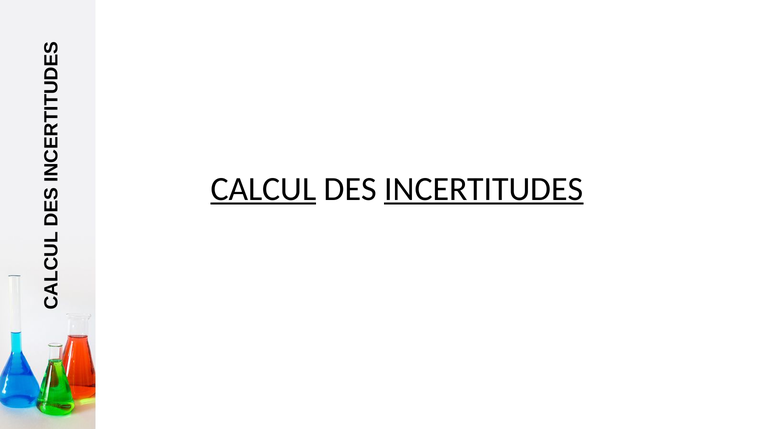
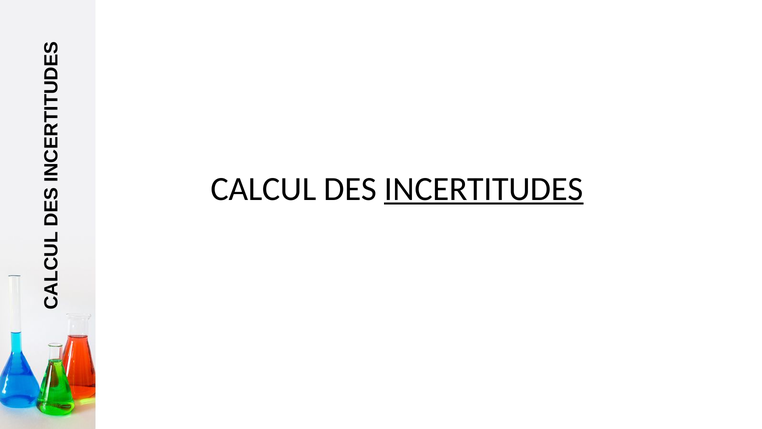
CALCUL underline: present -> none
